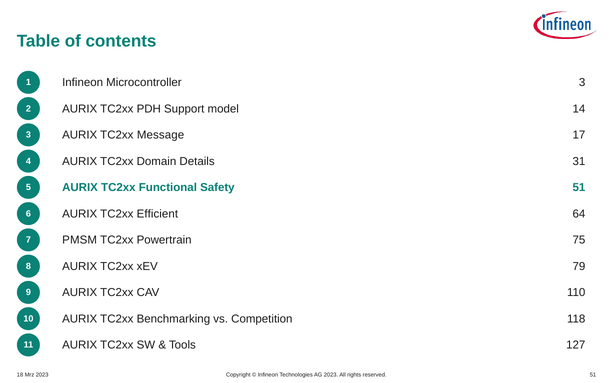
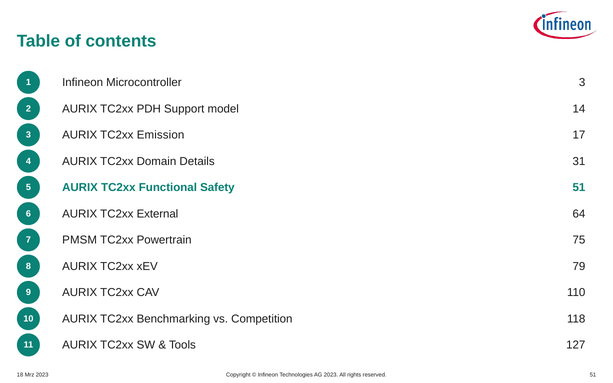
Message: Message -> Emission
Efficient: Efficient -> External
